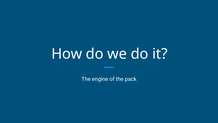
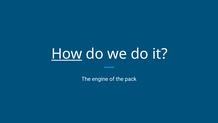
How underline: none -> present
